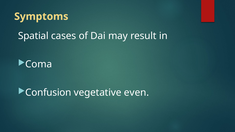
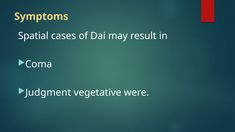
Confusion: Confusion -> Judgment
even: even -> were
